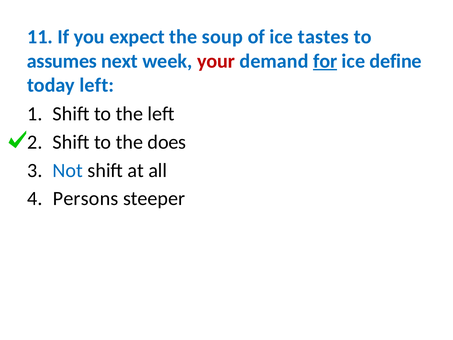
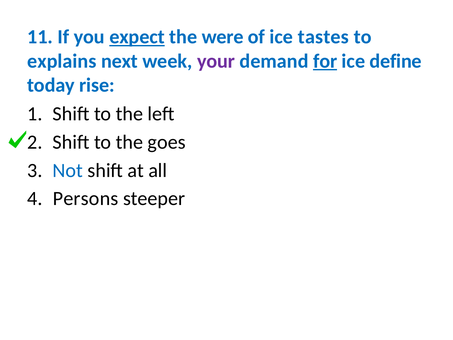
expect underline: none -> present
soup: soup -> were
assumes: assumes -> explains
your colour: red -> purple
today left: left -> rise
does: does -> goes
